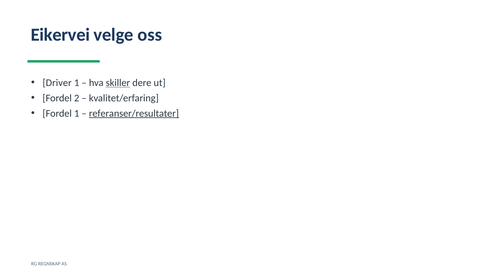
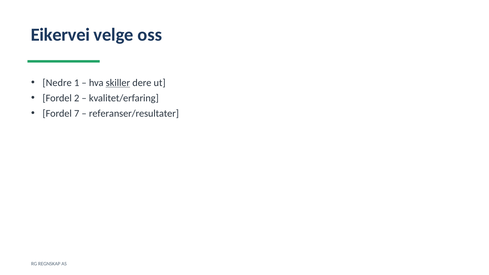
Driver: Driver -> Nedre
Fordel 1: 1 -> 7
referanser/resultater underline: present -> none
